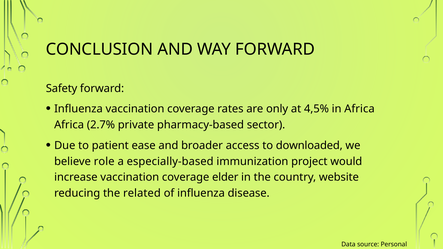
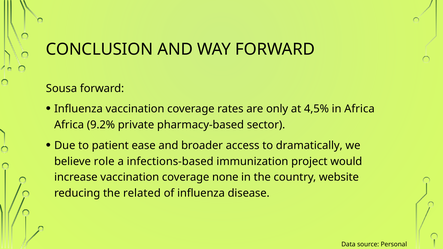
Safety: Safety -> Sousa
2.7%: 2.7% -> 9.2%
downloaded: downloaded -> dramatically
especially-based: especially-based -> infections-based
elder: elder -> none
